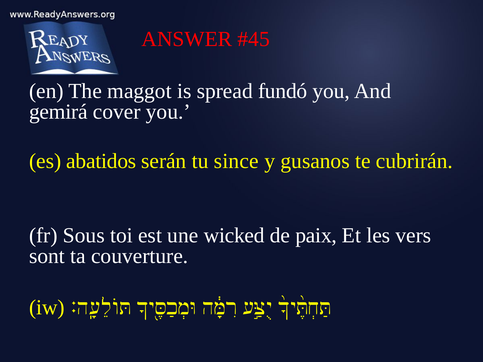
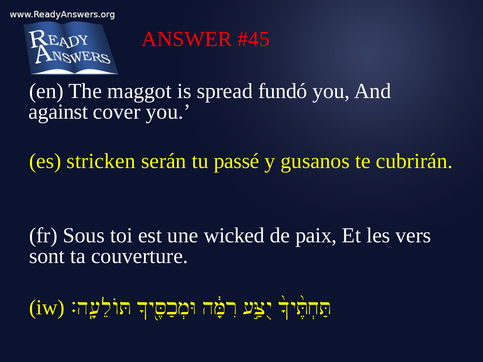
gemirá: gemirá -> against
abatidos: abatidos -> stricken
since: since -> passé
